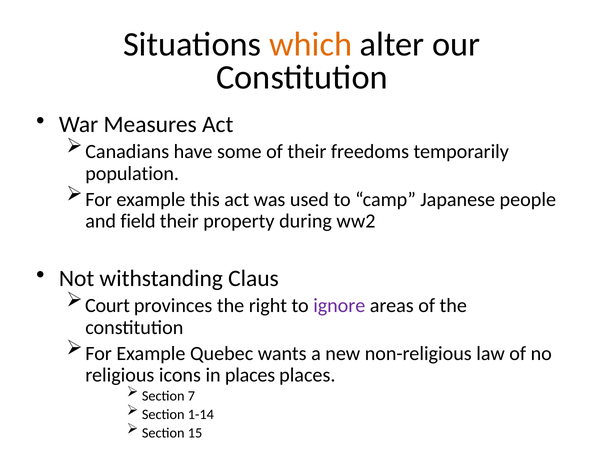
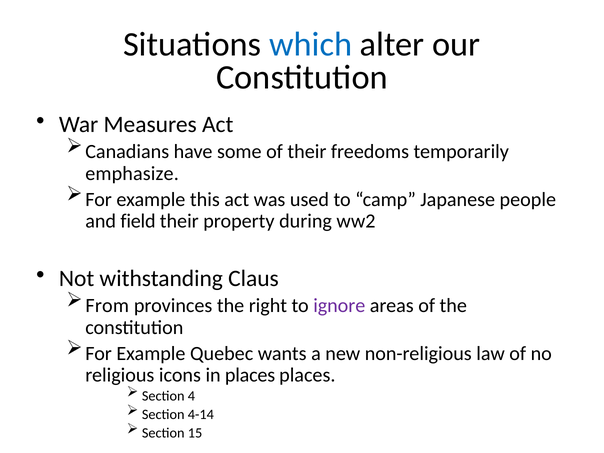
which colour: orange -> blue
population: population -> emphasize
Court: Court -> From
7: 7 -> 4
1-14: 1-14 -> 4-14
